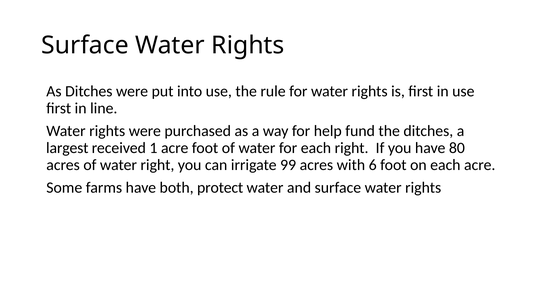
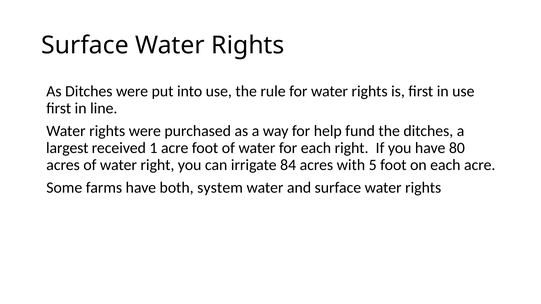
99: 99 -> 84
6: 6 -> 5
protect: protect -> system
